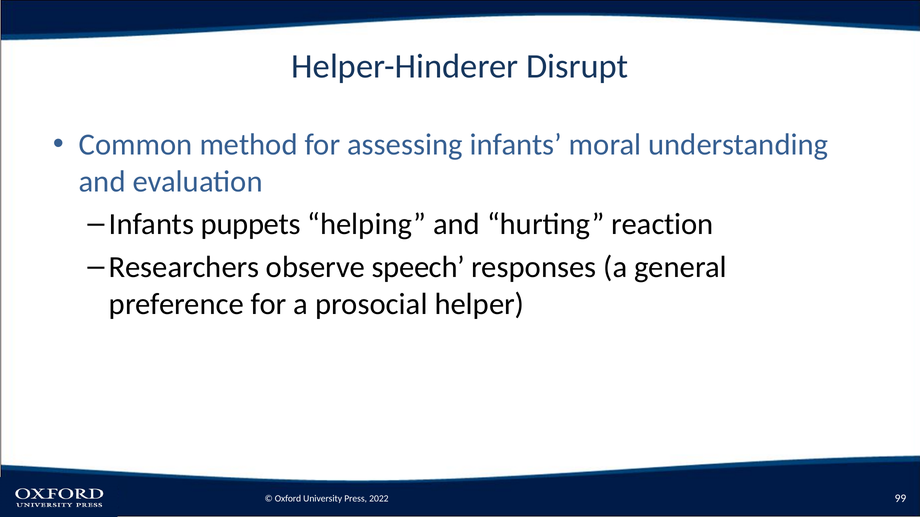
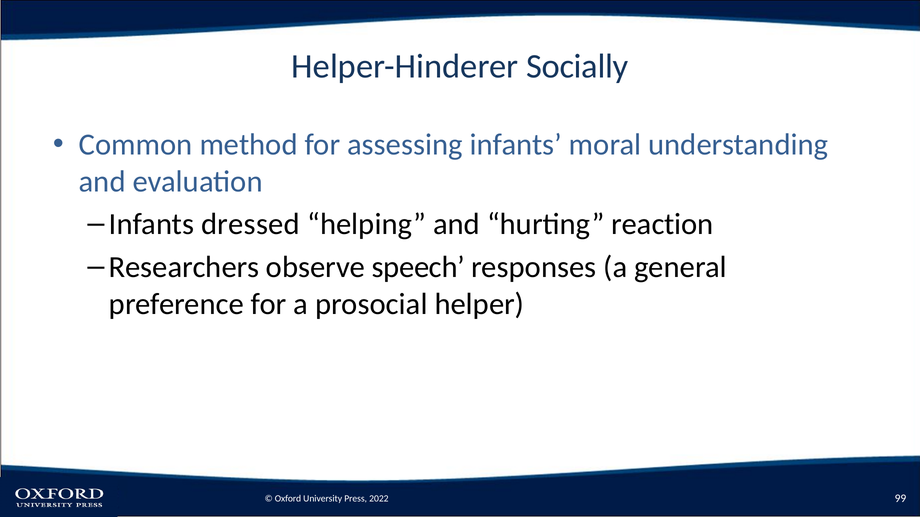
Disrupt: Disrupt -> Socially
puppets: puppets -> dressed
